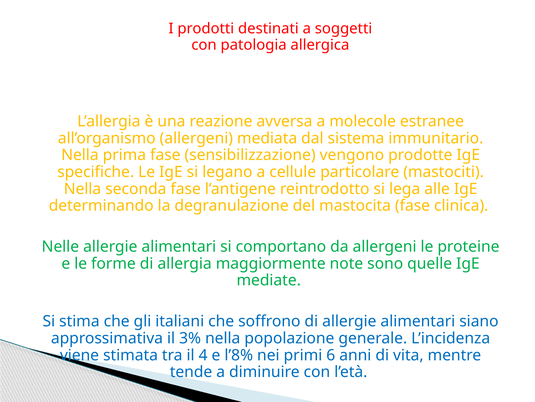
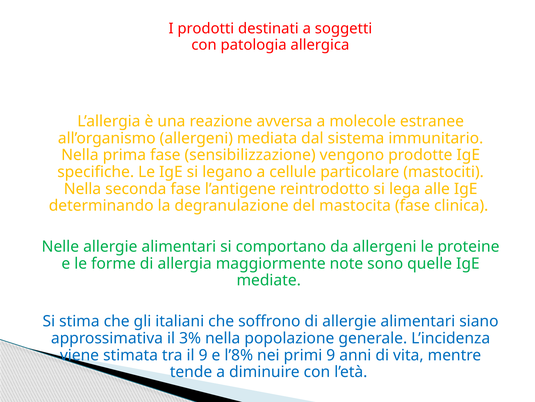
il 4: 4 -> 9
primi 6: 6 -> 9
